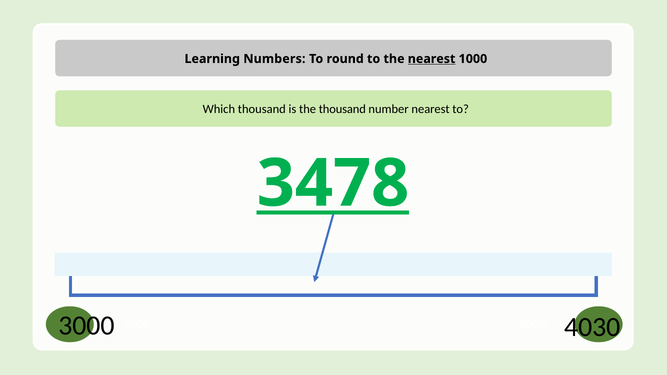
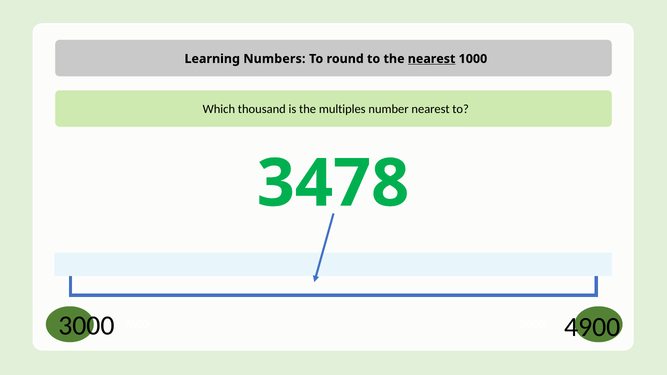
the thousand: thousand -> multiples
3478 underline: present -> none
4030: 4030 -> 4900
